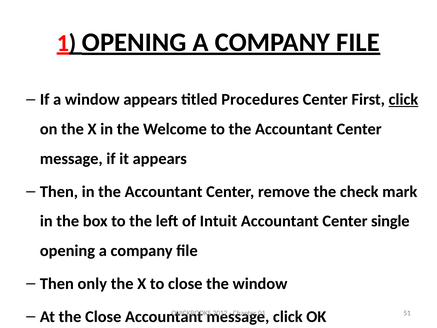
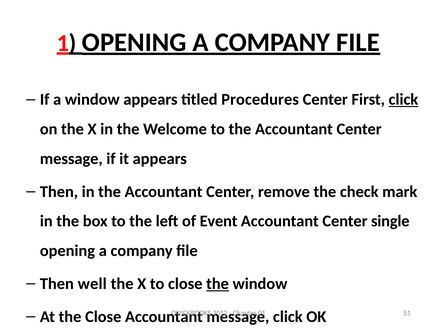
Intuit: Intuit -> Event
only: only -> well
the at (218, 283) underline: none -> present
